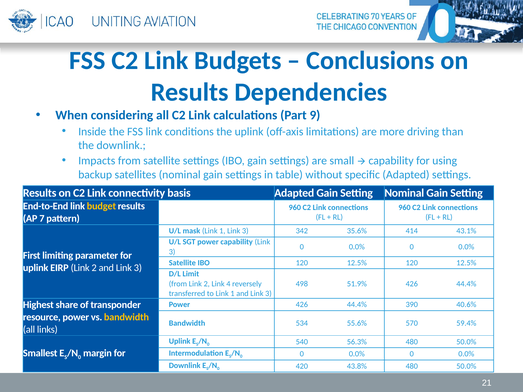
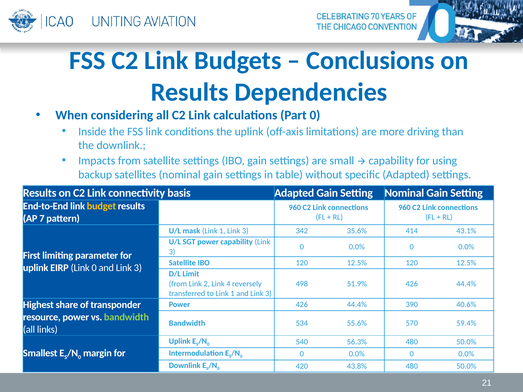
Part 9: 9 -> 0
EIRP Link 2: 2 -> 0
bandwidth at (126, 317) colour: yellow -> light green
